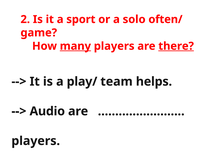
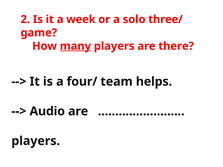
sport: sport -> week
often/: often/ -> three/
there underline: present -> none
play/: play/ -> four/
